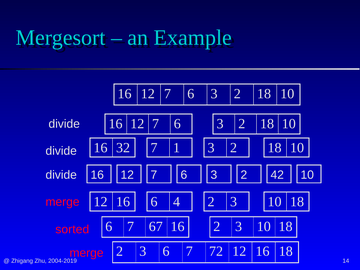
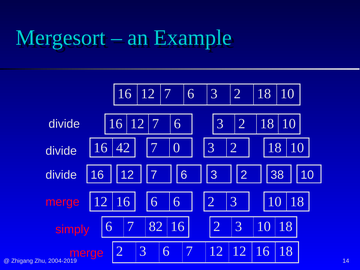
32: 32 -> 42
1: 1 -> 0
42: 42 -> 38
6 4: 4 -> 6
67: 67 -> 82
sorted: sorted -> simply
7 72: 72 -> 12
